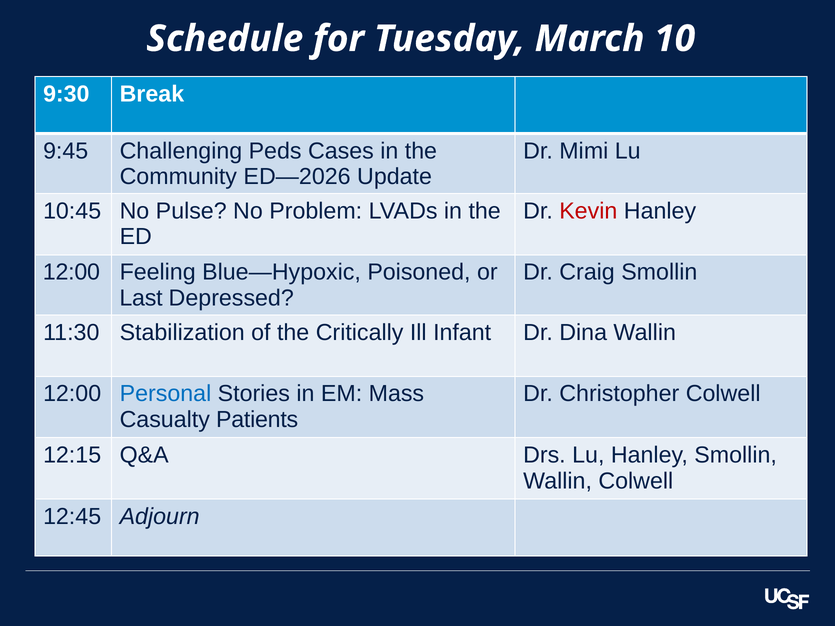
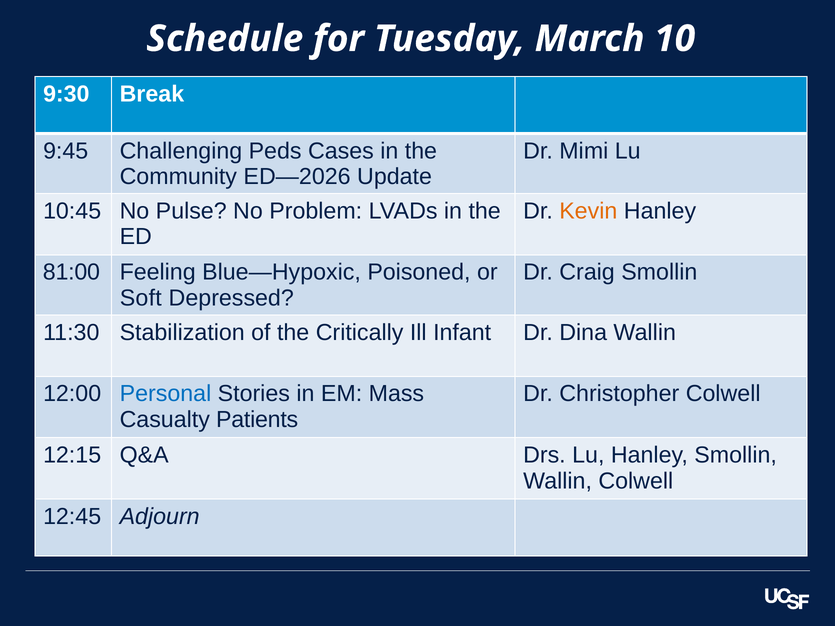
Kevin colour: red -> orange
12:00 at (71, 272): 12:00 -> 81:00
Last: Last -> Soft
